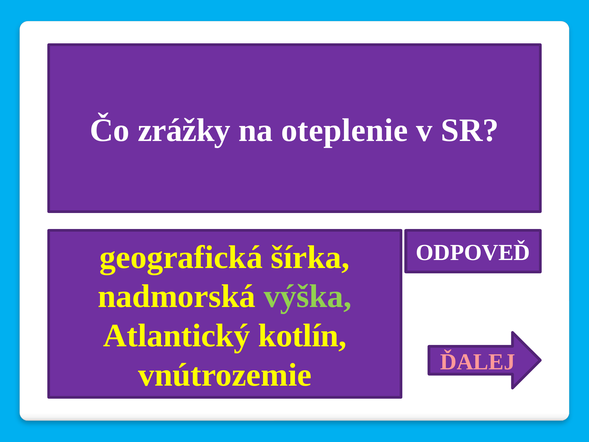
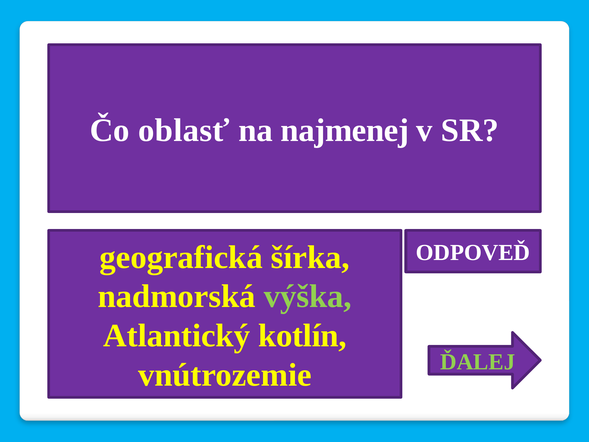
zrážky: zrážky -> oblasť
oteplenie: oteplenie -> najmenej
ĎALEJ colour: pink -> light green
